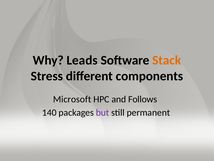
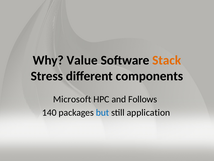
Leads: Leads -> Value
but colour: purple -> blue
permanent: permanent -> application
